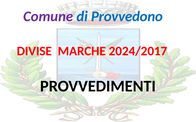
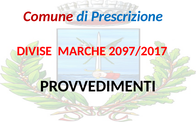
Comune colour: purple -> red
Provvedono: Provvedono -> Prescrizione
2024/2017: 2024/2017 -> 2097/2017
